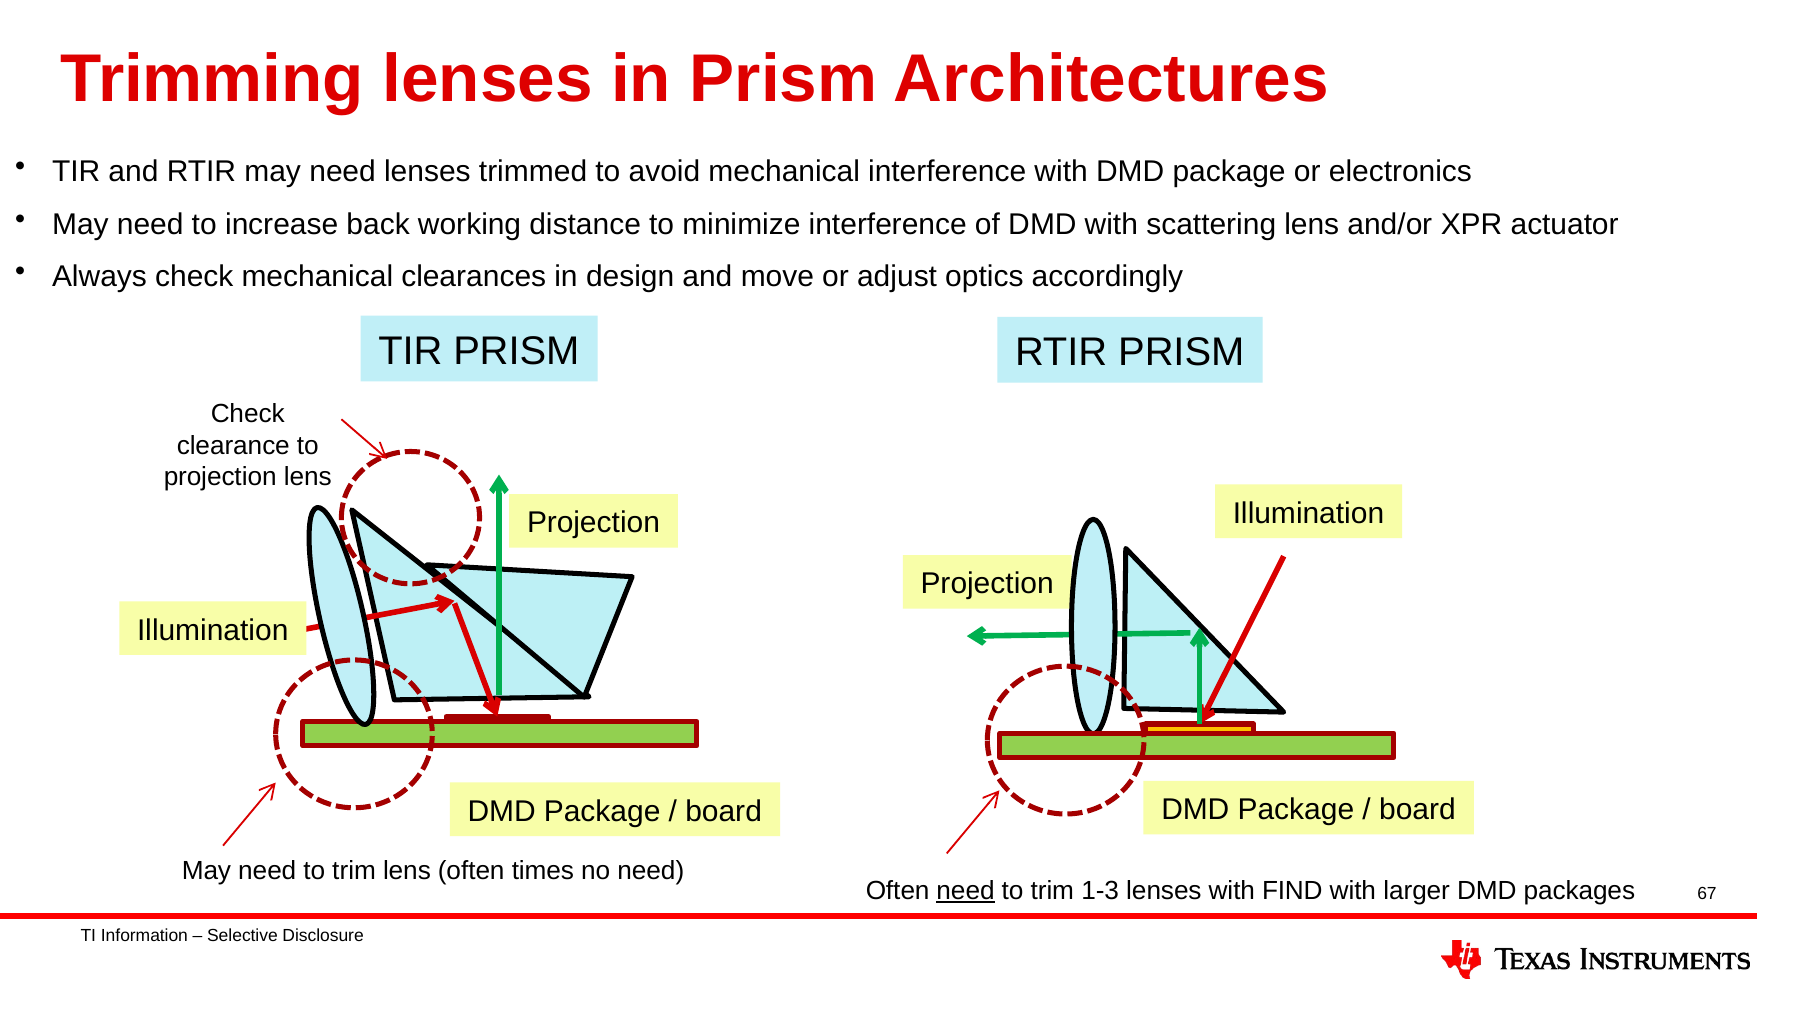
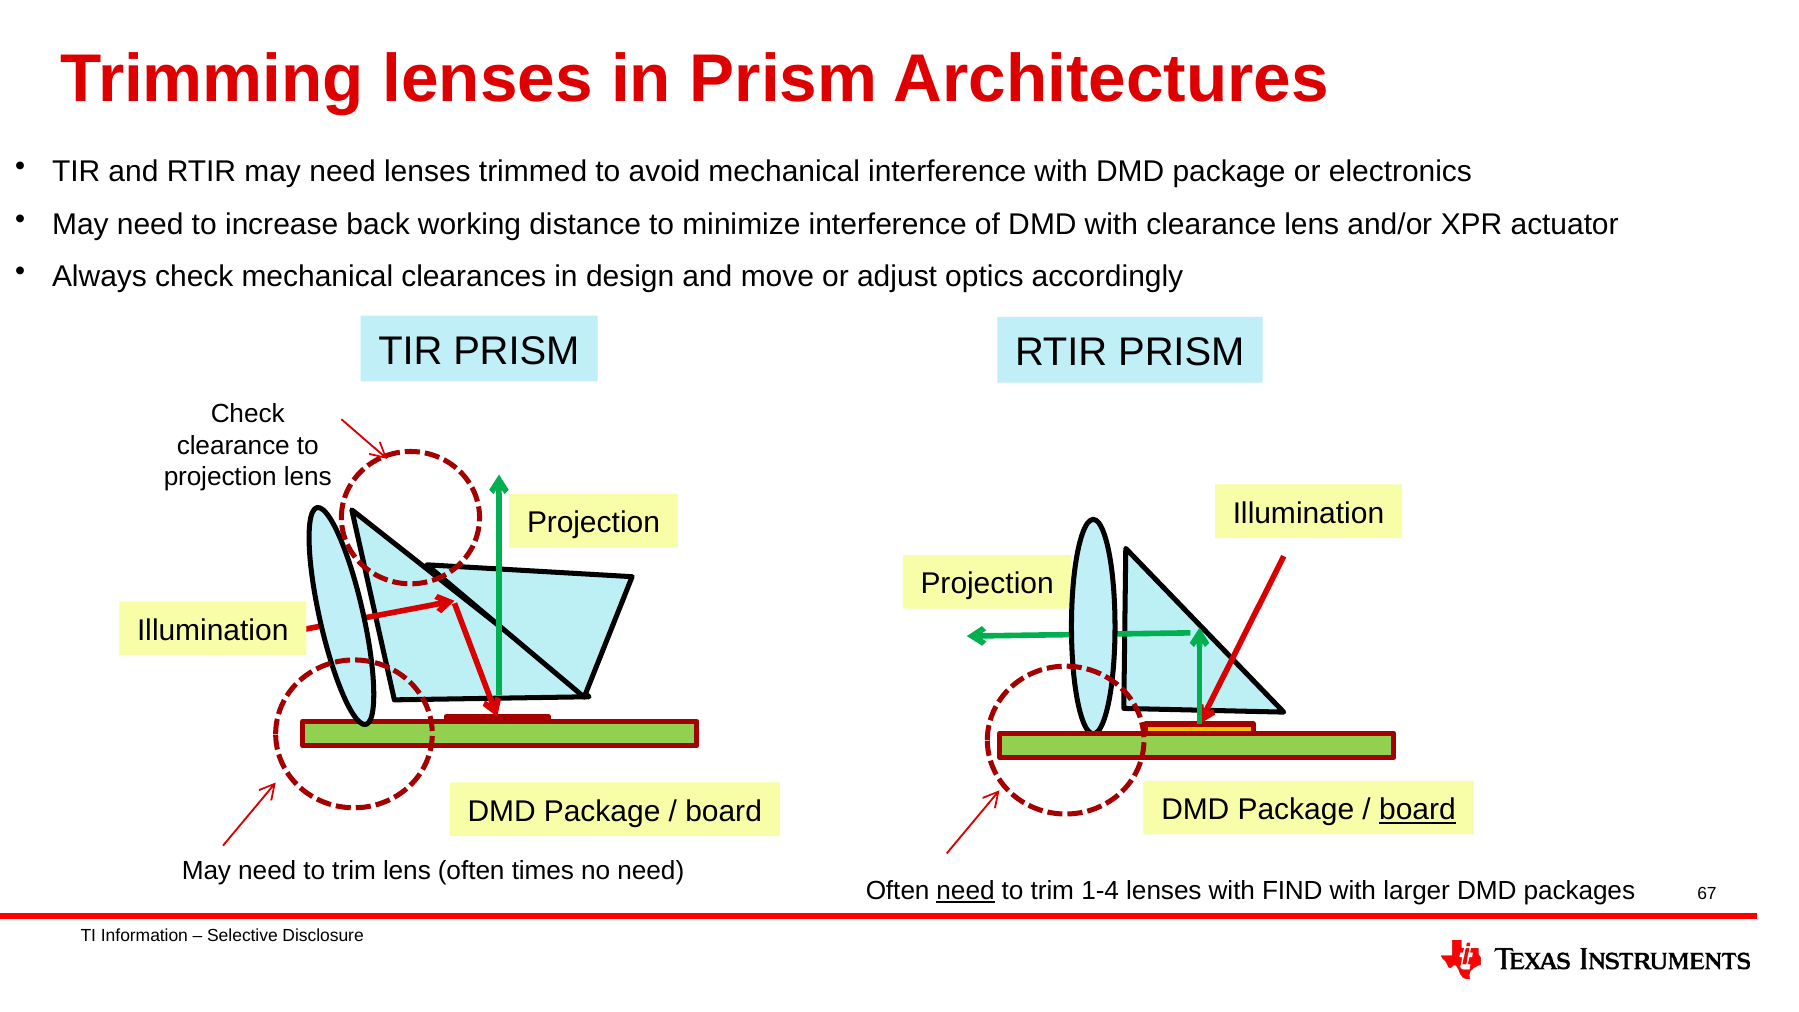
with scattering: scattering -> clearance
board at (1417, 810) underline: none -> present
1-3: 1-3 -> 1-4
